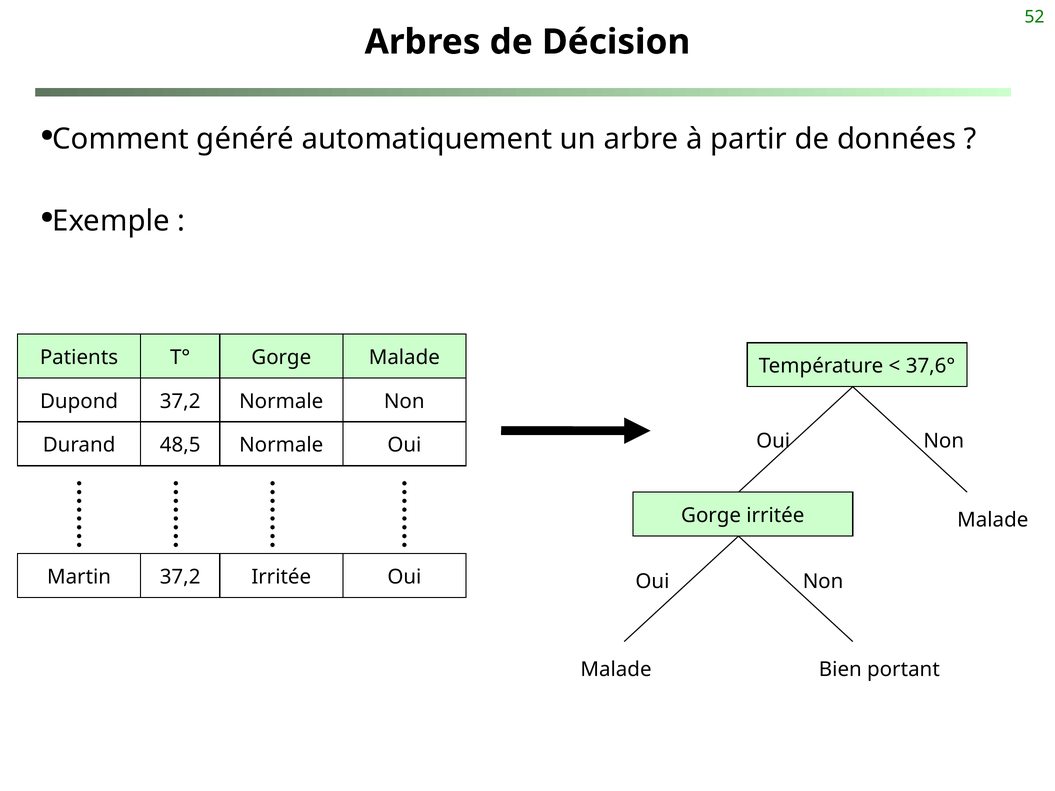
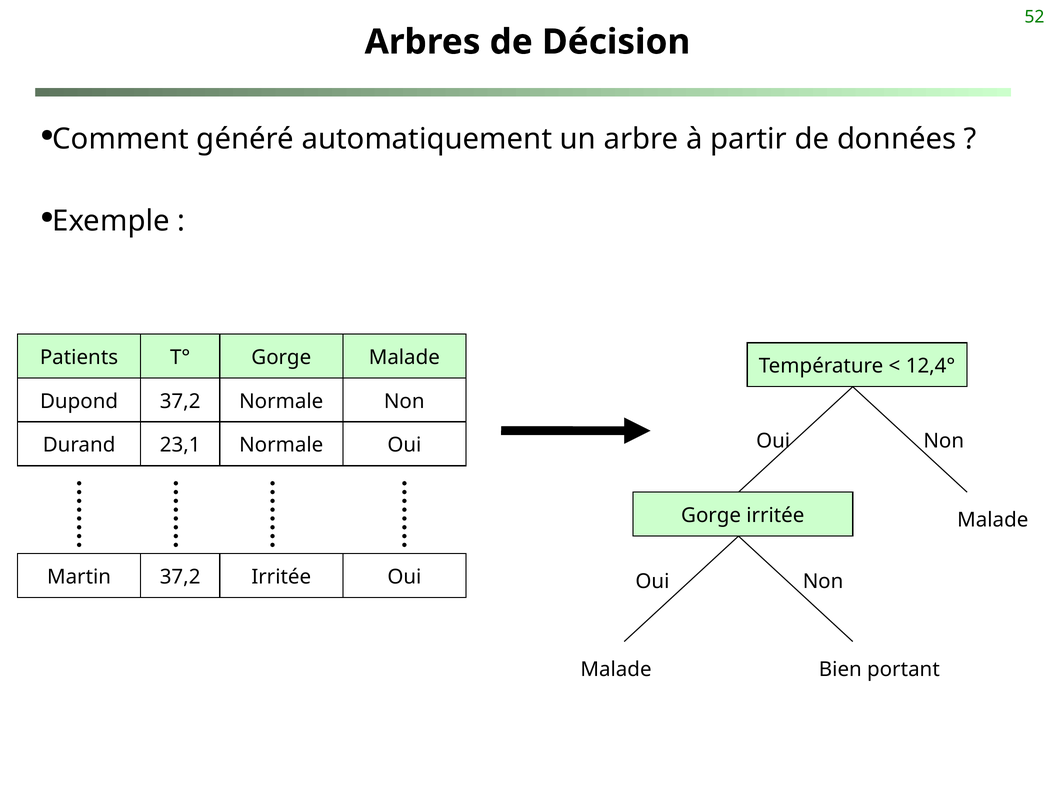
37,6°: 37,6° -> 12,4°
48,5: 48,5 -> 23,1
